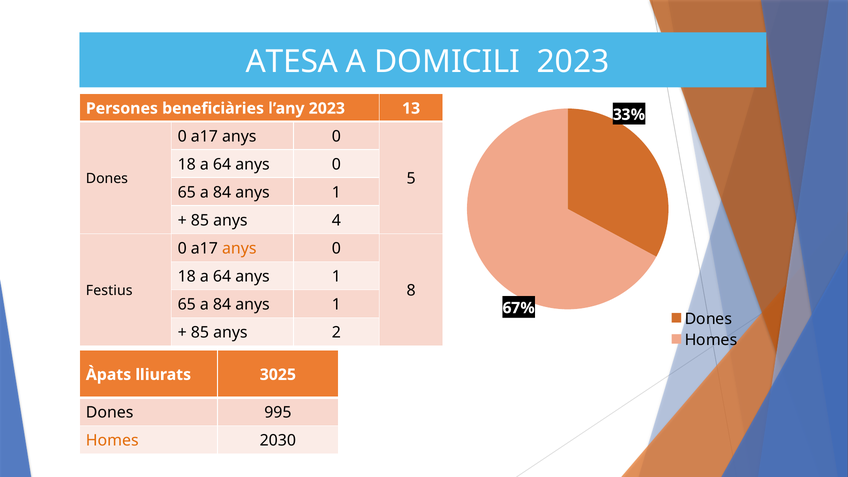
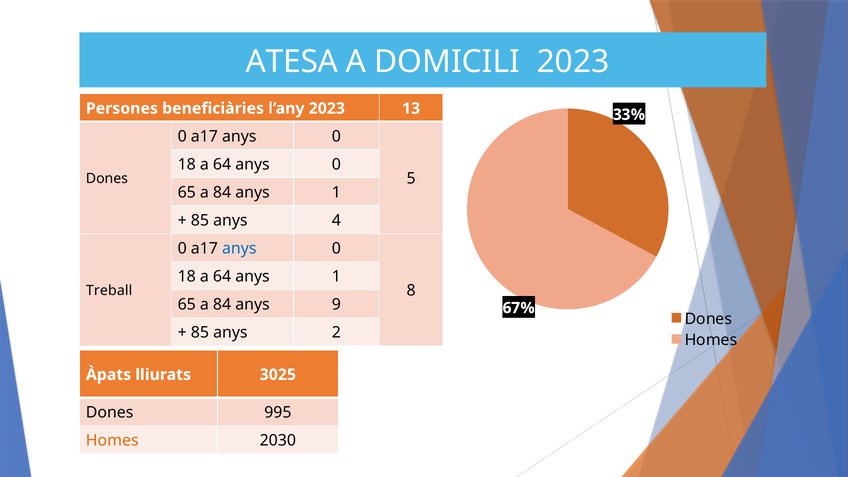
anys at (239, 249) colour: orange -> blue
Festius: Festius -> Treball
1 at (336, 305): 1 -> 9
